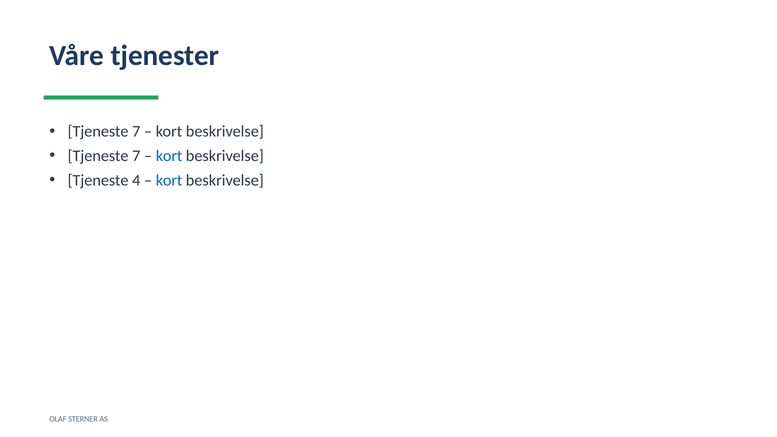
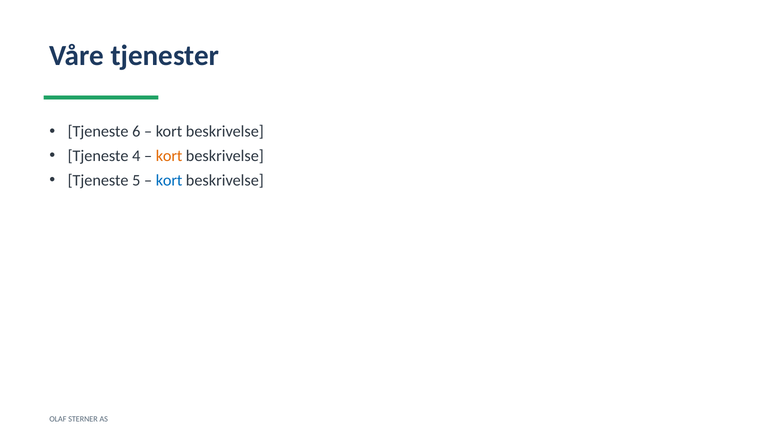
7 at (136, 132): 7 -> 6
7 at (136, 156): 7 -> 4
kort at (169, 156) colour: blue -> orange
4: 4 -> 5
